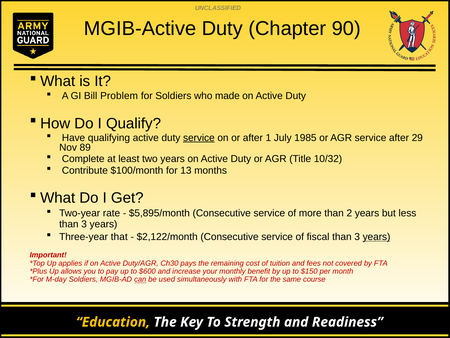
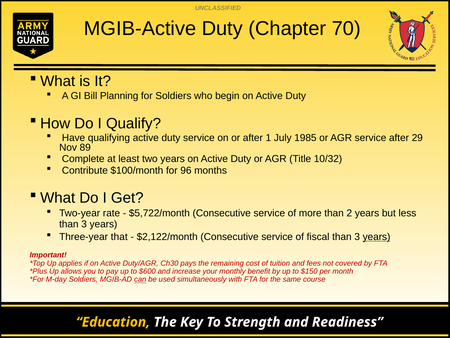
90: 90 -> 70
Problem: Problem -> Planning
made: made -> begin
service at (199, 138) underline: present -> none
13: 13 -> 96
$5,895/month: $5,895/month -> $5,722/month
